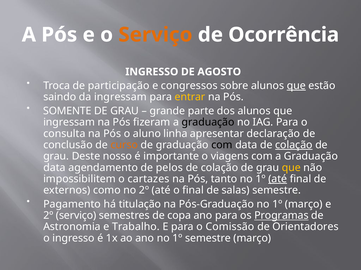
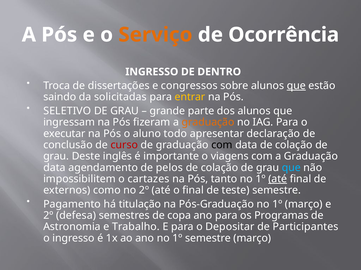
AGOSTO: AGOSTO -> DENTRO
participação: participação -> dissertações
da ingressam: ingressam -> solicitadas
SOMENTE: SOMENTE -> SELETIVO
graduação at (208, 123) colour: black -> orange
consulta: consulta -> executar
linha: linha -> todo
curso colour: orange -> red
colação at (294, 145) underline: present -> none
nosso: nosso -> inglês
que at (291, 168) colour: yellow -> light blue
salas: salas -> teste
2º serviço: serviço -> defesa
Programas underline: present -> none
Comissão: Comissão -> Depositar
Orientadores: Orientadores -> Participantes
